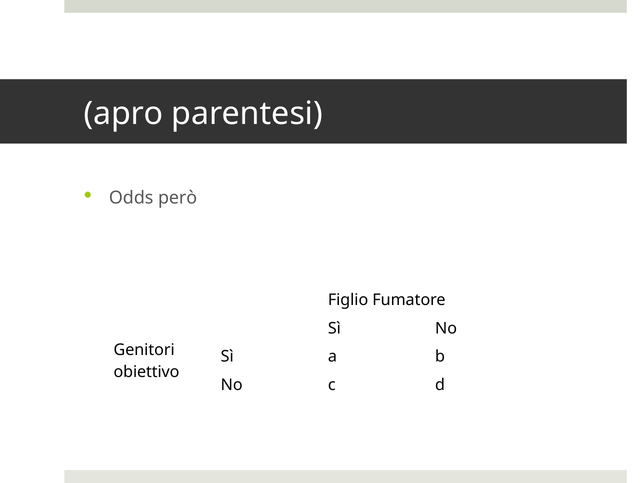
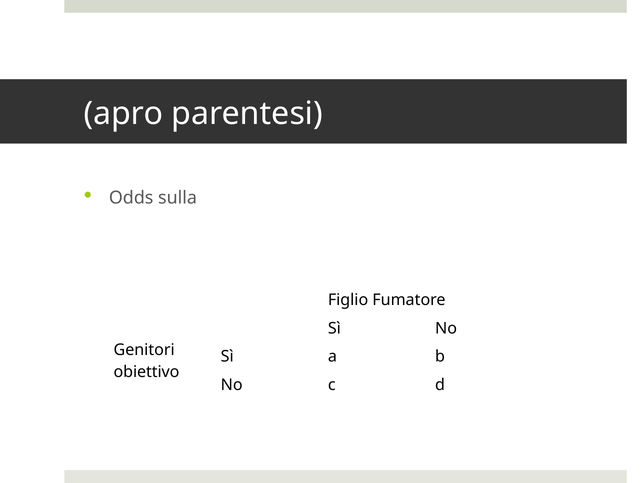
però: però -> sulla
